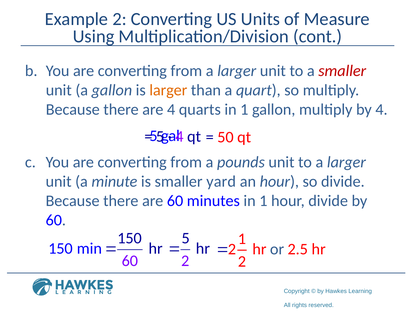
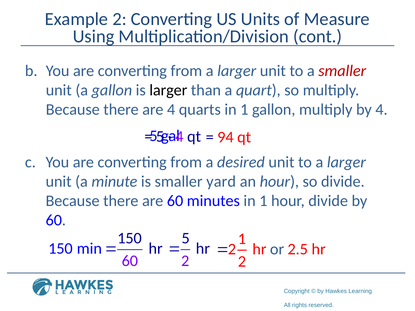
larger at (168, 90) colour: orange -> black
50: 50 -> 94
pounds: pounds -> desired
